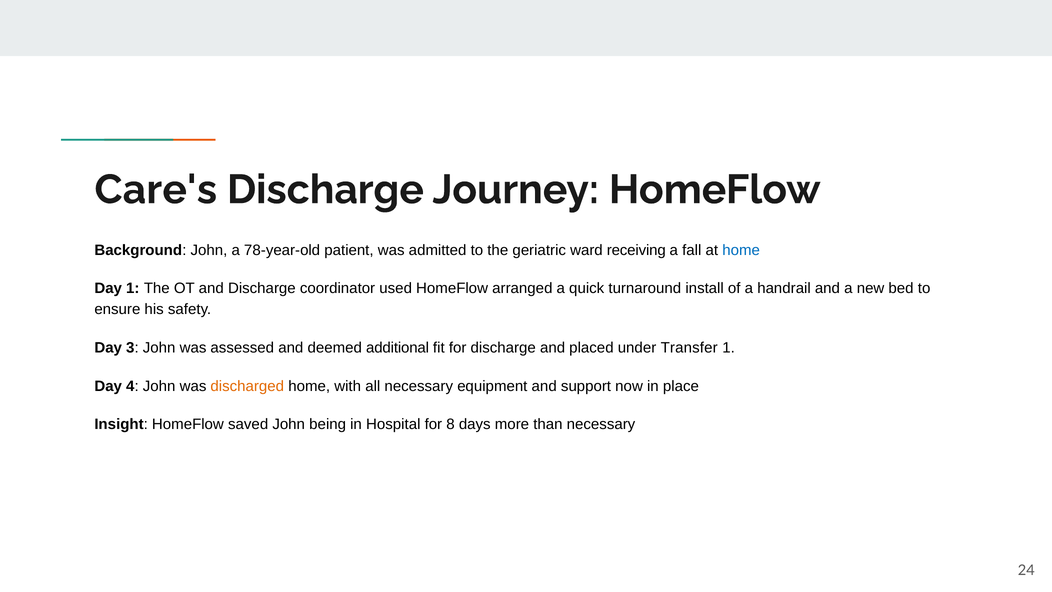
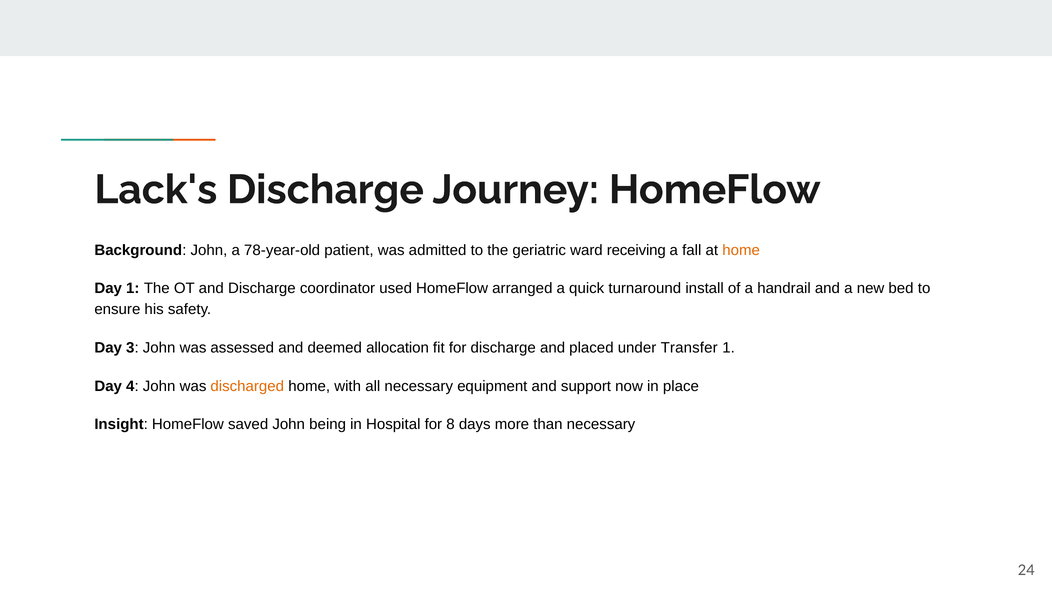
Care's: Care's -> Lack's
home at (741, 250) colour: blue -> orange
additional: additional -> allocation
